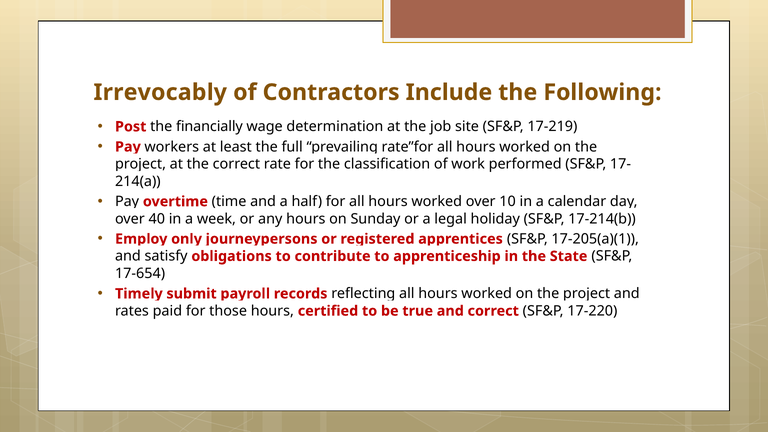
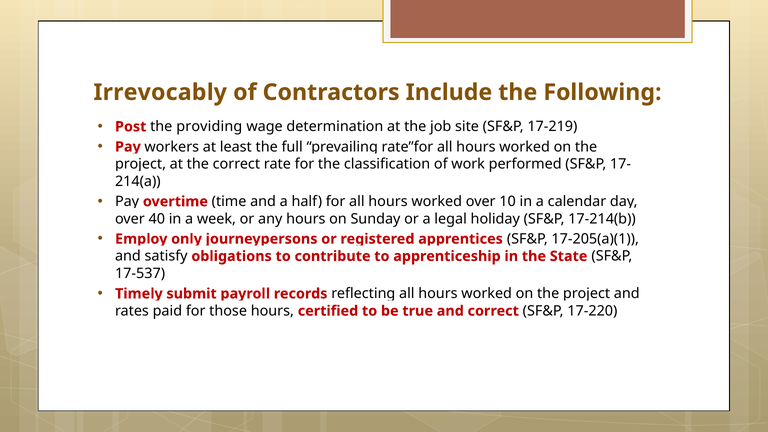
financially: financially -> providing
17-654: 17-654 -> 17-537
